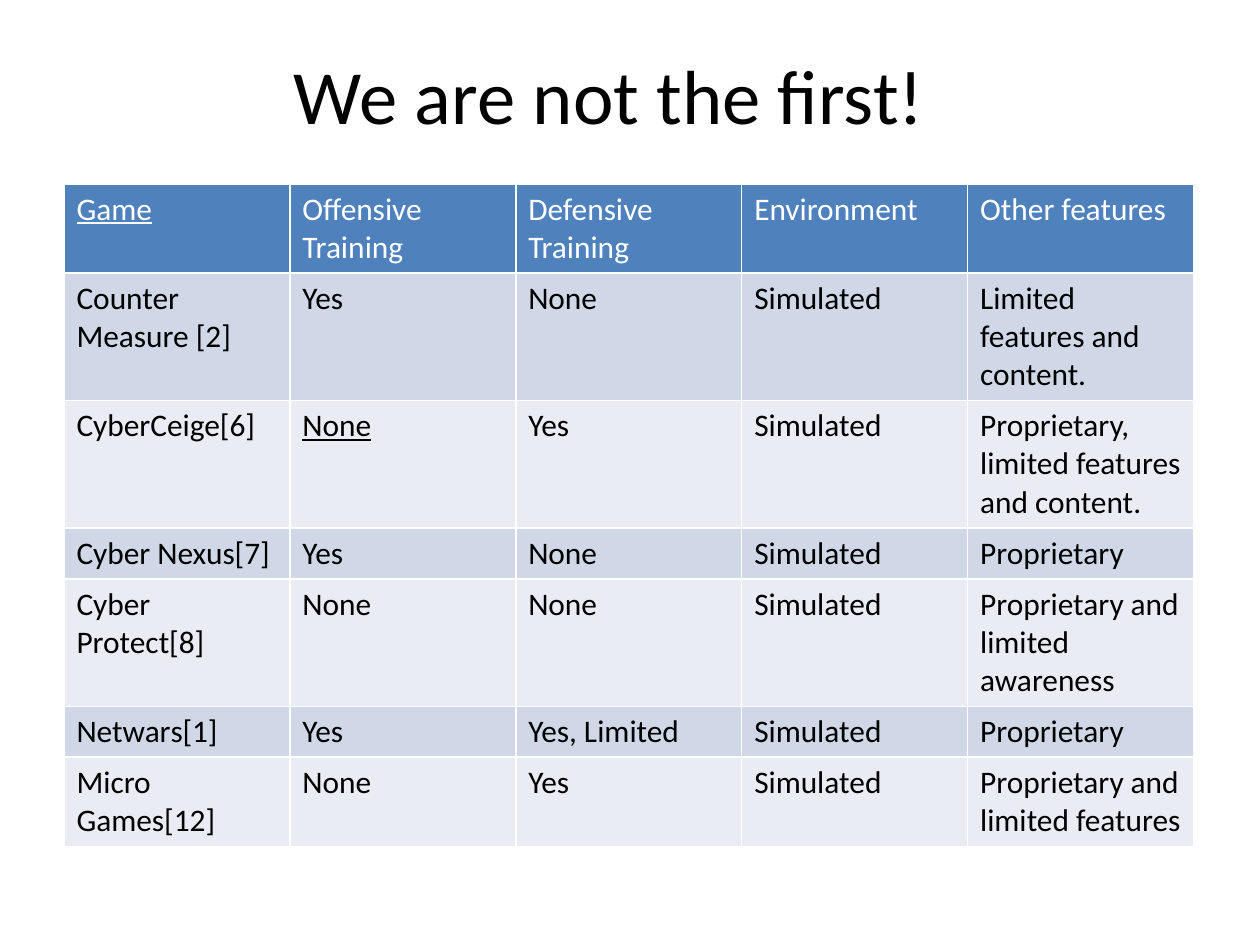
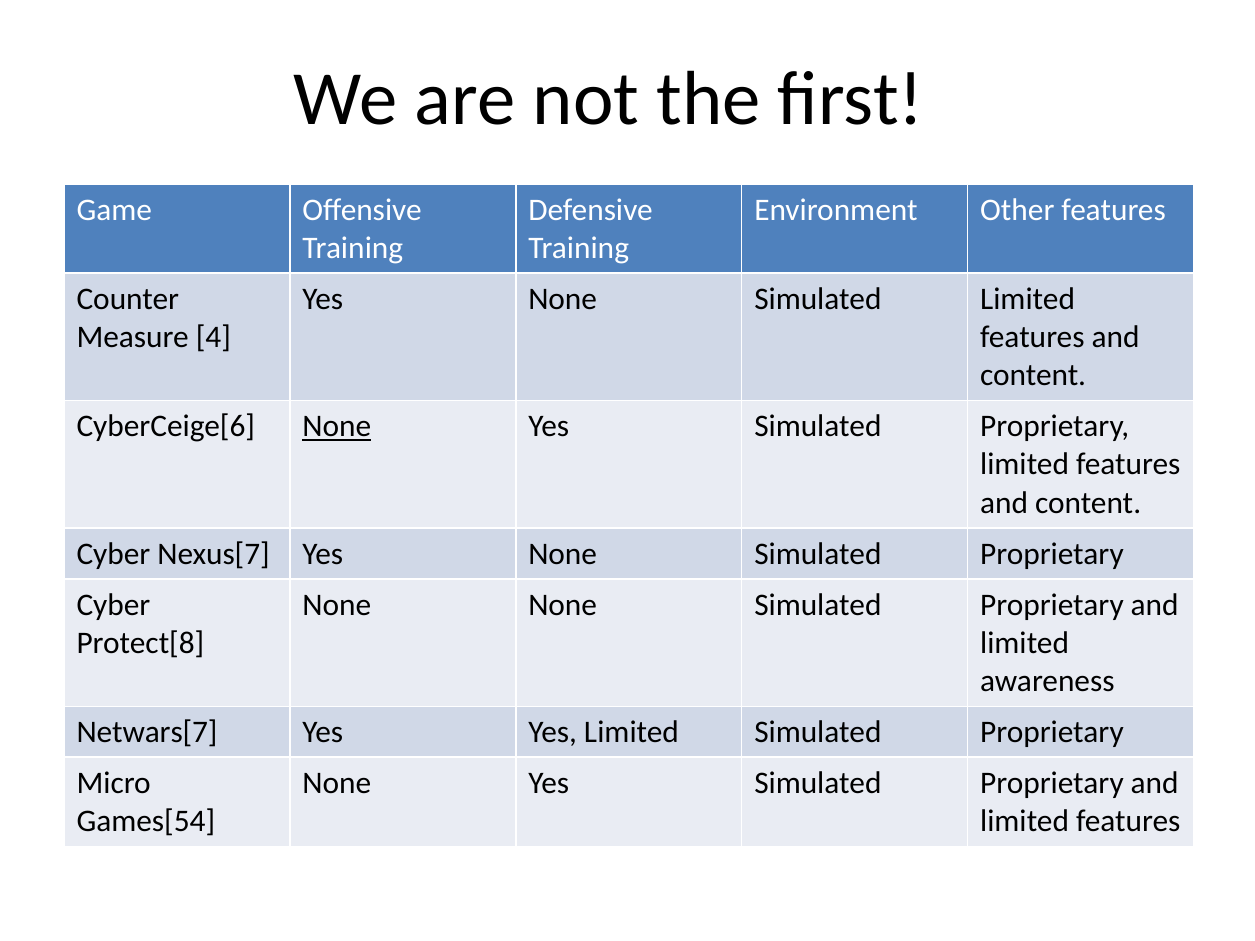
Game underline: present -> none
2: 2 -> 4
Netwars[1: Netwars[1 -> Netwars[7
Games[12: Games[12 -> Games[54
